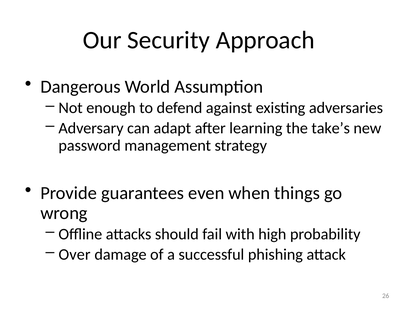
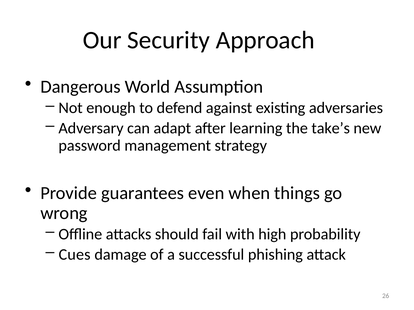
Over: Over -> Cues
